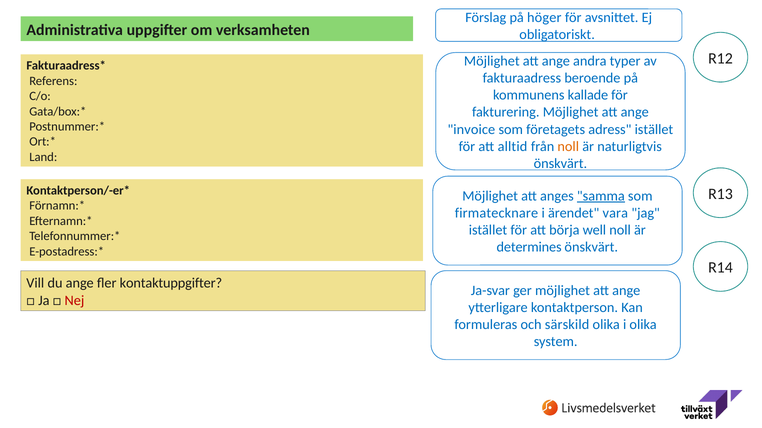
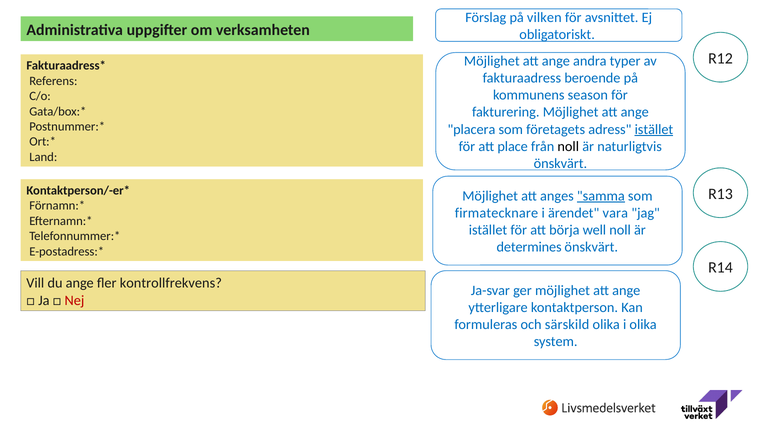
höger: höger -> vilken
kallade: kallade -> season
invoice: invoice -> placera
istället at (654, 130) underline: none -> present
alltid: alltid -> place
noll at (568, 147) colour: orange -> black
kontaktuppgifter: kontaktuppgifter -> kontrollfrekvens
